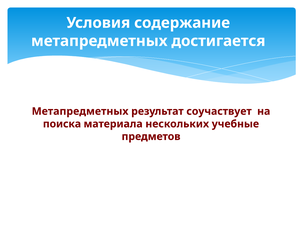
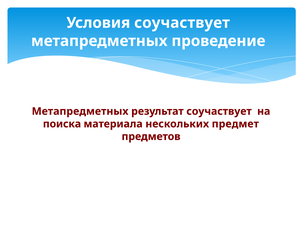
Условия содержание: содержание -> соучаствует
достигается: достигается -> проведение
учебные: учебные -> предмет
